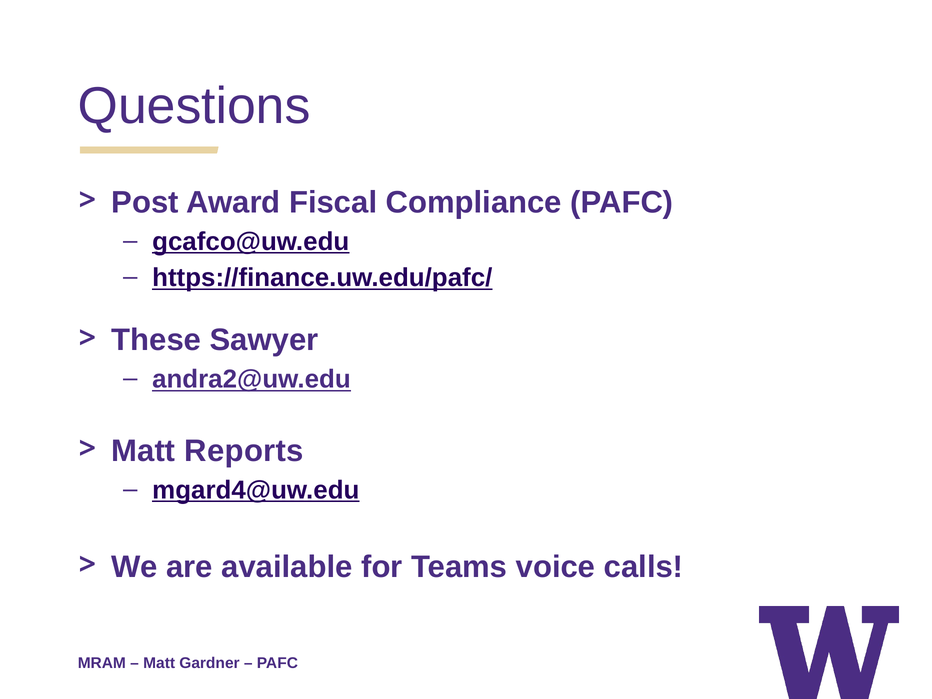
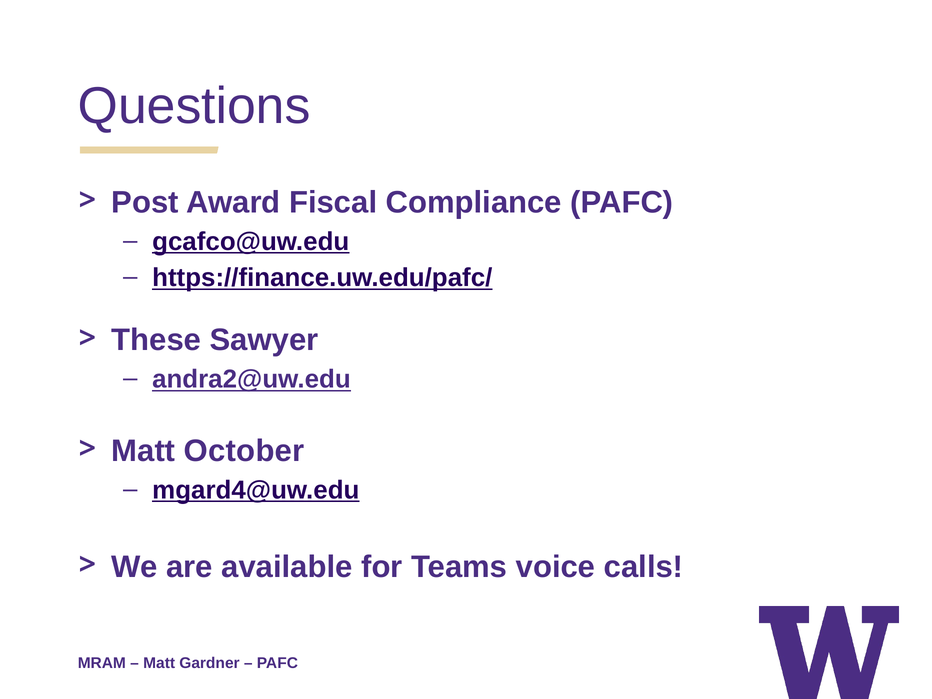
Reports: Reports -> October
